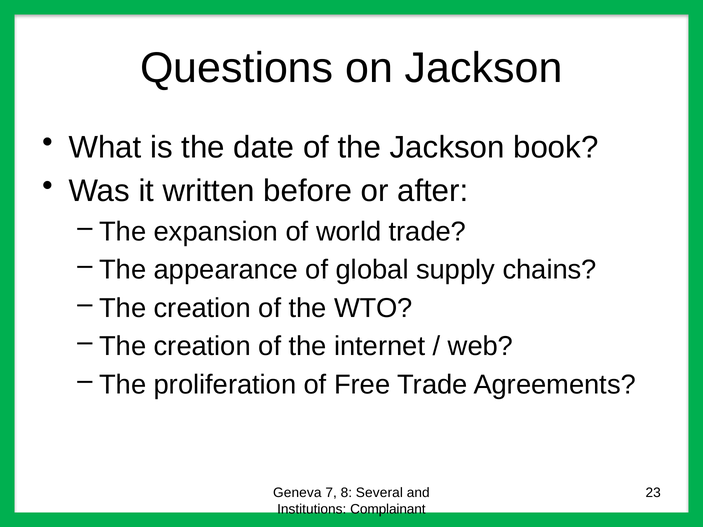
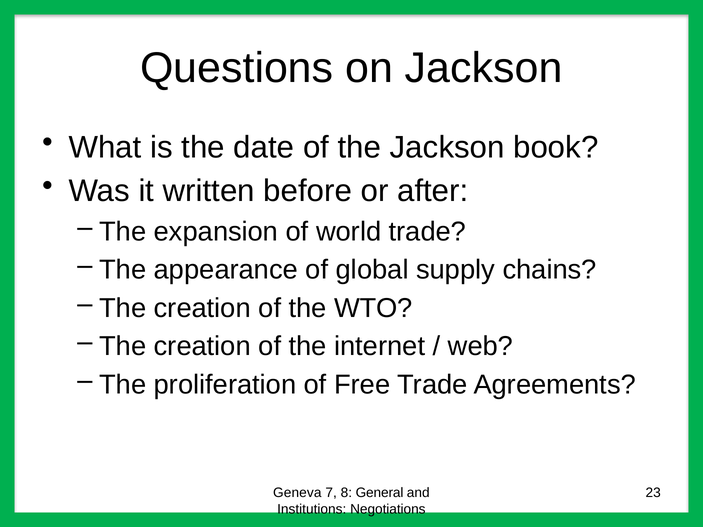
Several: Several -> General
Complainant: Complainant -> Negotiations
